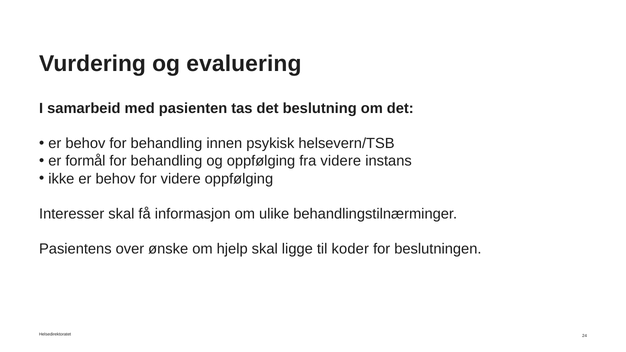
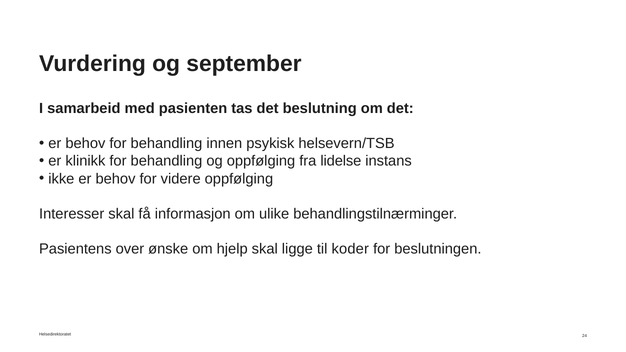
evaluering: evaluering -> september
formål: formål -> klinikk
fra videre: videre -> lidelse
